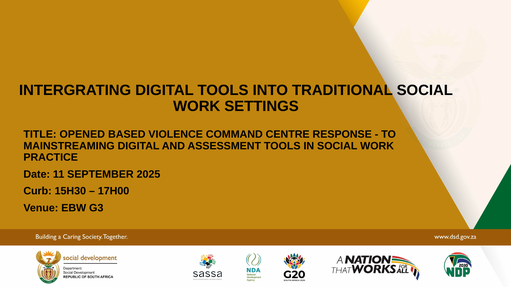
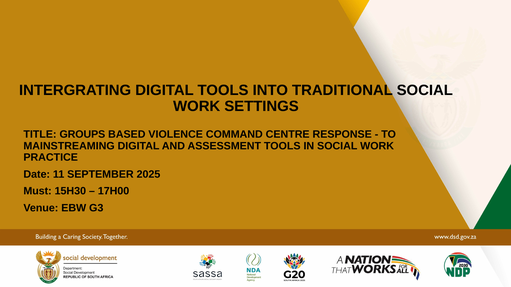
OPENED: OPENED -> GROUPS
Curb: Curb -> Must
